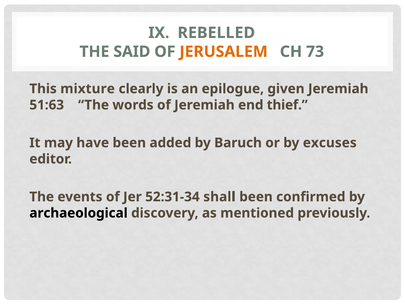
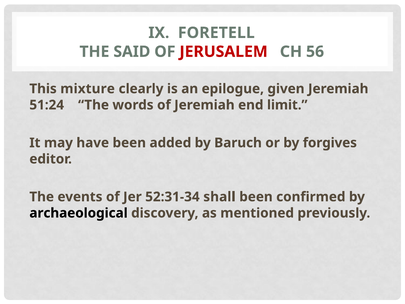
REBELLED: REBELLED -> FORETELL
JERUSALEM colour: orange -> red
73: 73 -> 56
51:63: 51:63 -> 51:24
thief: thief -> limit
excuses: excuses -> forgives
